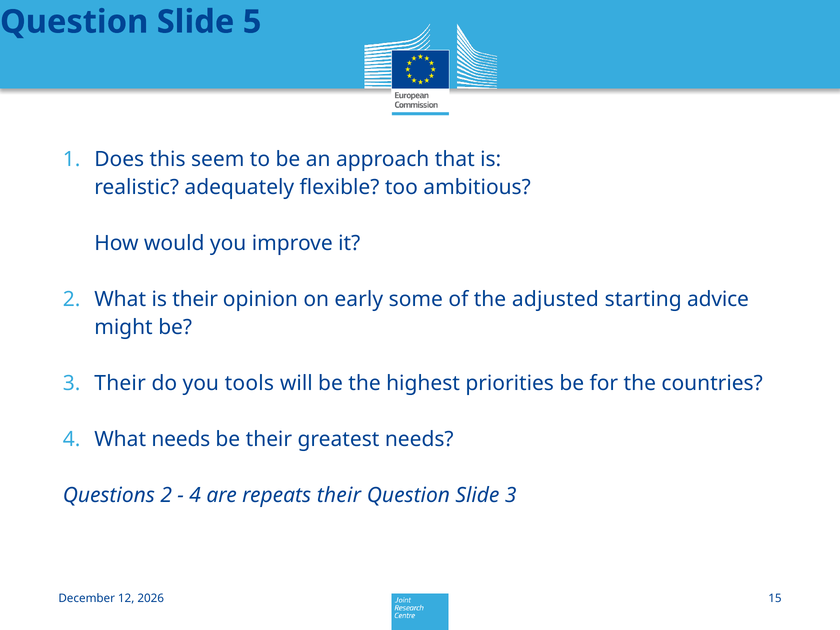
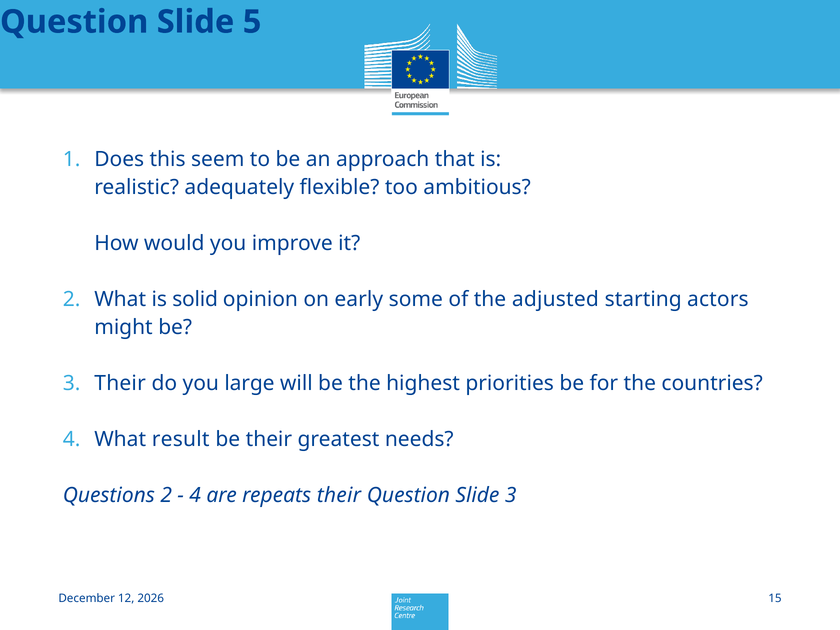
is their: their -> solid
advice: advice -> actors
tools: tools -> large
What needs: needs -> result
